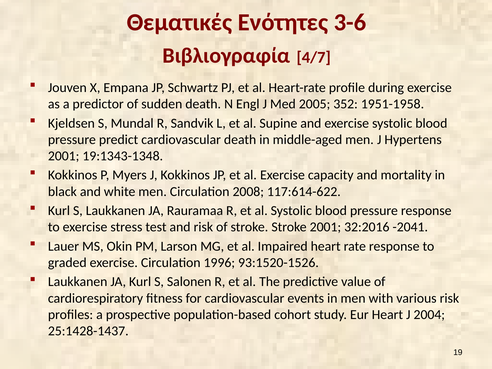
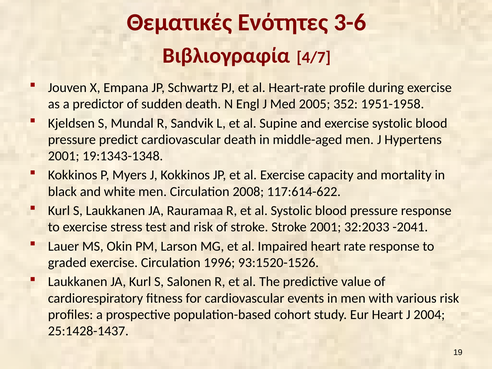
32:2016: 32:2016 -> 32:2033
